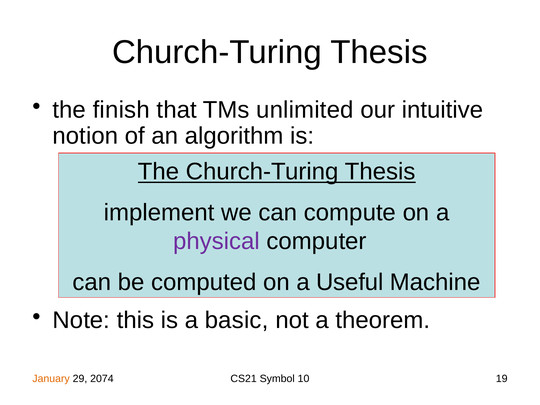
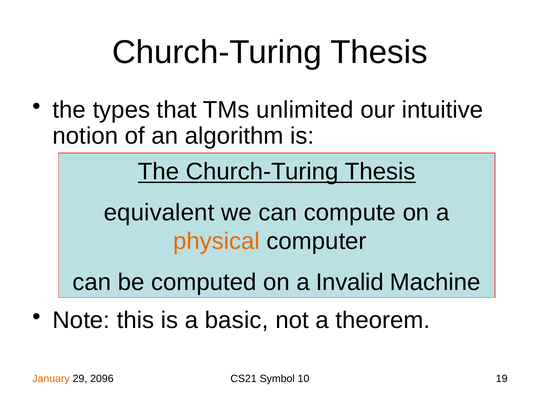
finish: finish -> types
implement: implement -> equivalent
physical colour: purple -> orange
Useful: Useful -> Invalid
2074: 2074 -> 2096
